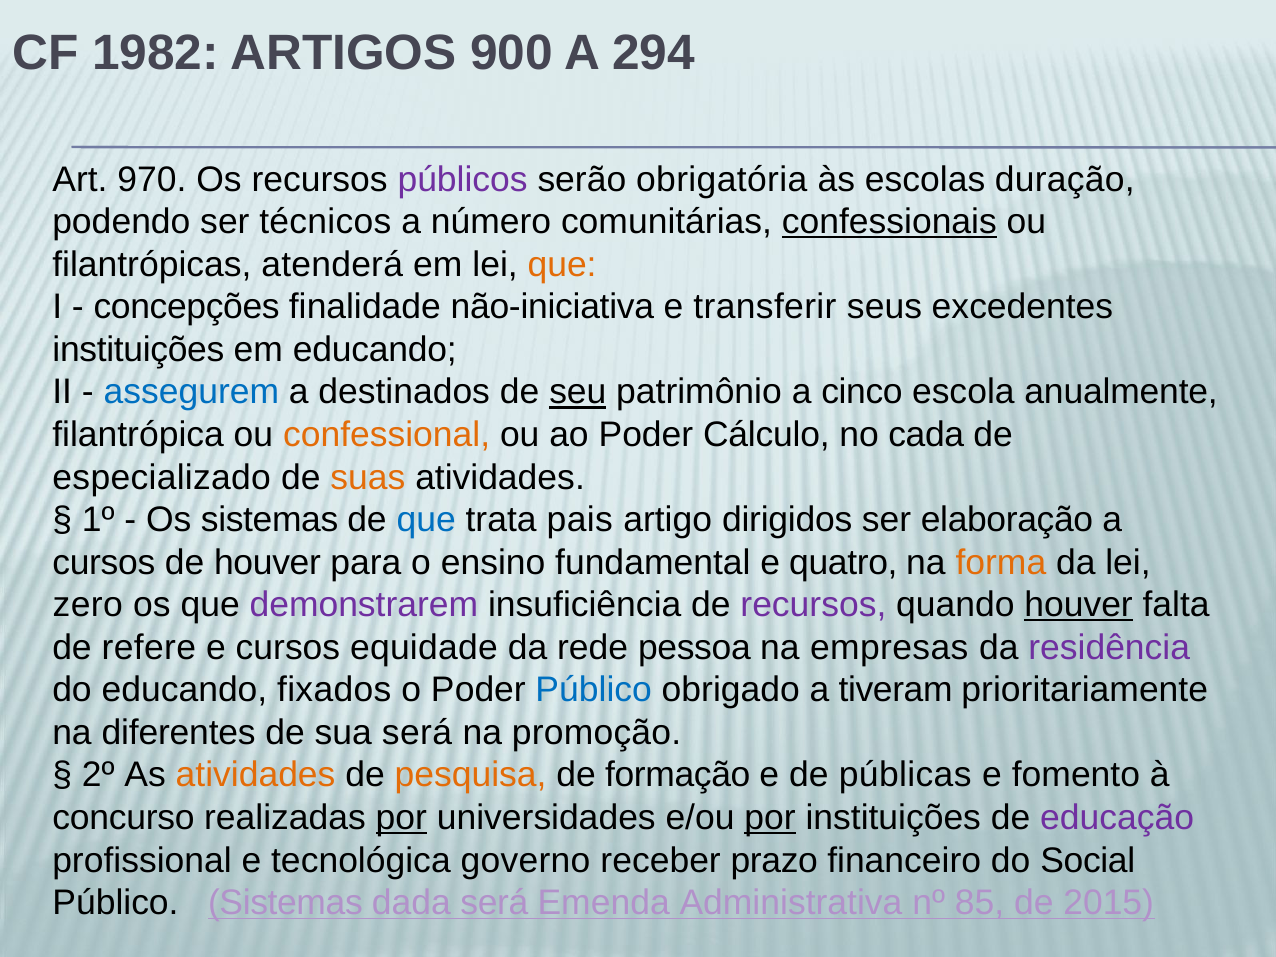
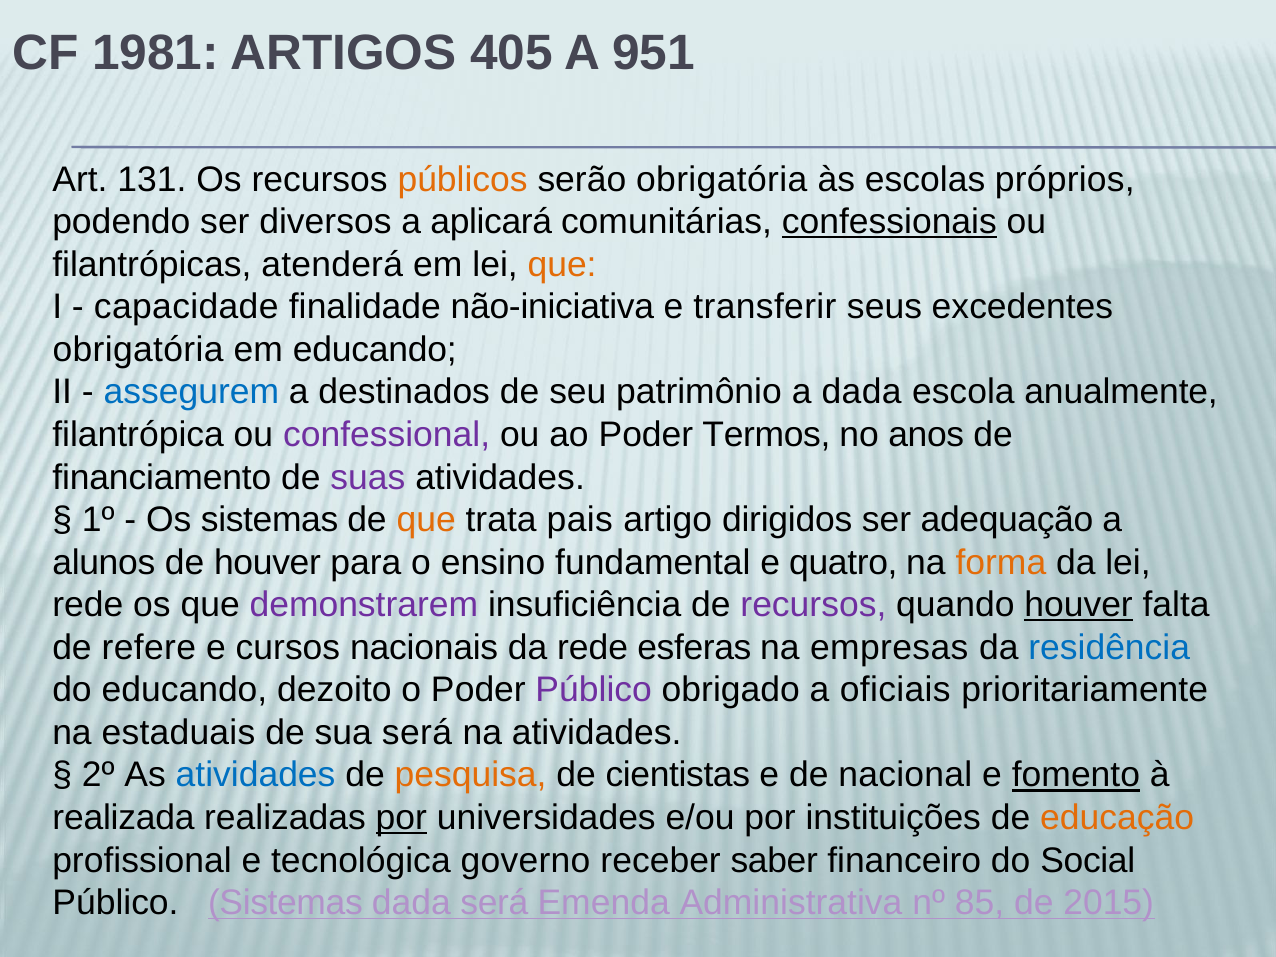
1982: 1982 -> 1981
900: 900 -> 405
294: 294 -> 951
970: 970 -> 131
públicos colour: purple -> orange
duração: duração -> próprios
técnicos: técnicos -> diversos
número: número -> aplicará
concepções: concepções -> capacidade
instituições at (138, 350): instituições -> obrigatória
seu underline: present -> none
a cinco: cinco -> dada
confessional colour: orange -> purple
Cálculo: Cálculo -> Termos
cada: cada -> anos
especializado: especializado -> financiamento
suas colour: orange -> purple
que at (426, 520) colour: blue -> orange
elaboração: elaboração -> adequação
cursos at (104, 562): cursos -> alunos
zero at (88, 605): zero -> rede
equidade: equidade -> nacionais
pessoa: pessoa -> esferas
residência colour: purple -> blue
fixados: fixados -> dezoito
Público at (594, 690) colour: blue -> purple
tiveram: tiveram -> oficiais
diferentes: diferentes -> estaduais
na promoção: promoção -> atividades
atividades at (256, 775) colour: orange -> blue
formação: formação -> cientistas
públicas: públicas -> nacional
fomento underline: none -> present
concurso: concurso -> realizada
por at (770, 818) underline: present -> none
educação colour: purple -> orange
prazo: prazo -> saber
